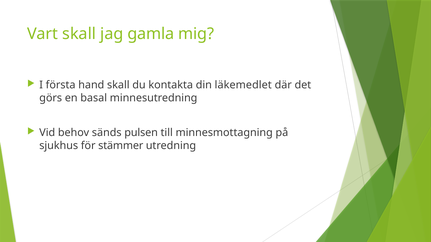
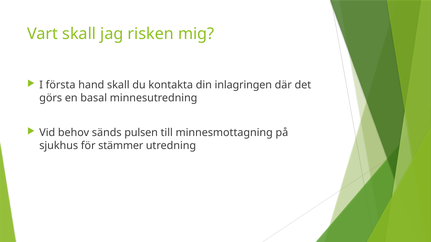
gamla: gamla -> risken
läkemedlet: läkemedlet -> inlagringen
